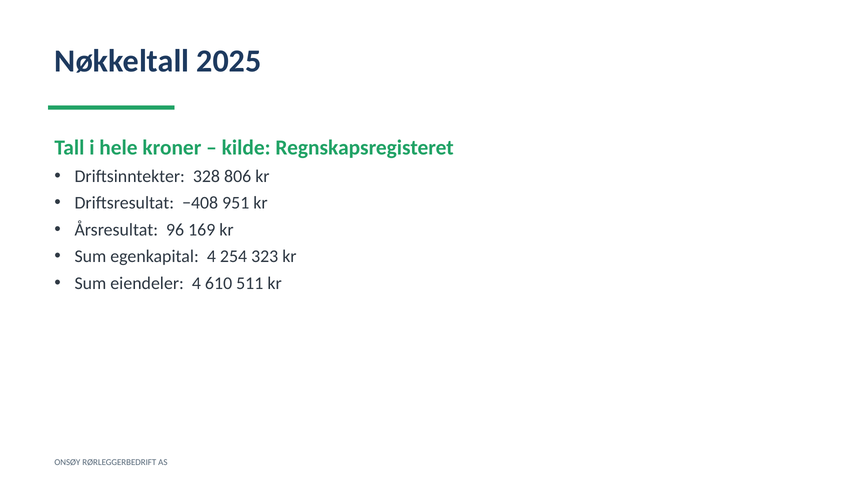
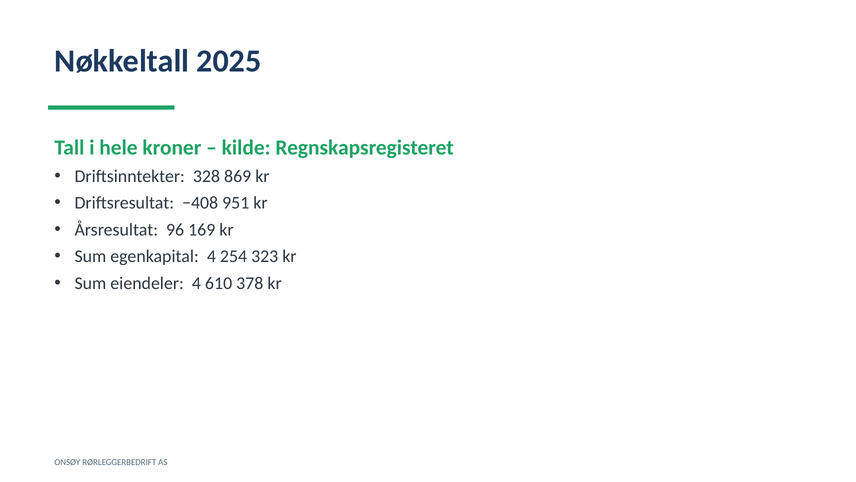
806: 806 -> 869
511: 511 -> 378
